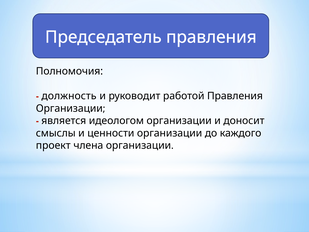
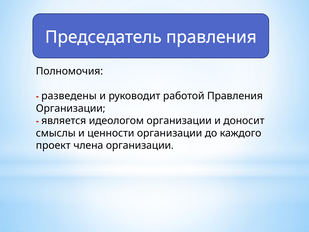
должность: должность -> разведены
